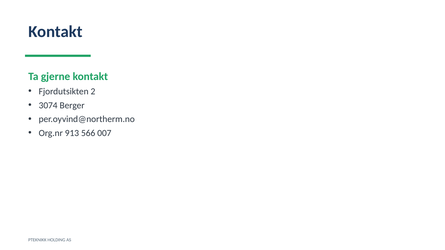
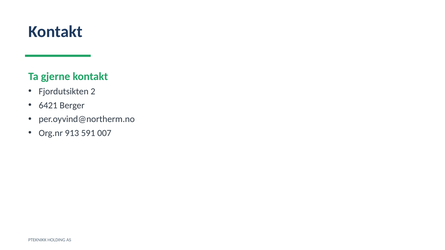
3074: 3074 -> 6421
566: 566 -> 591
